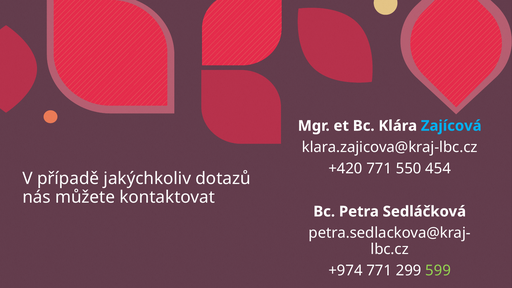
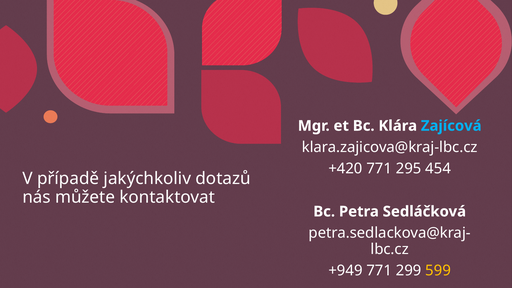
550: 550 -> 295
+974: +974 -> +949
599 colour: light green -> yellow
